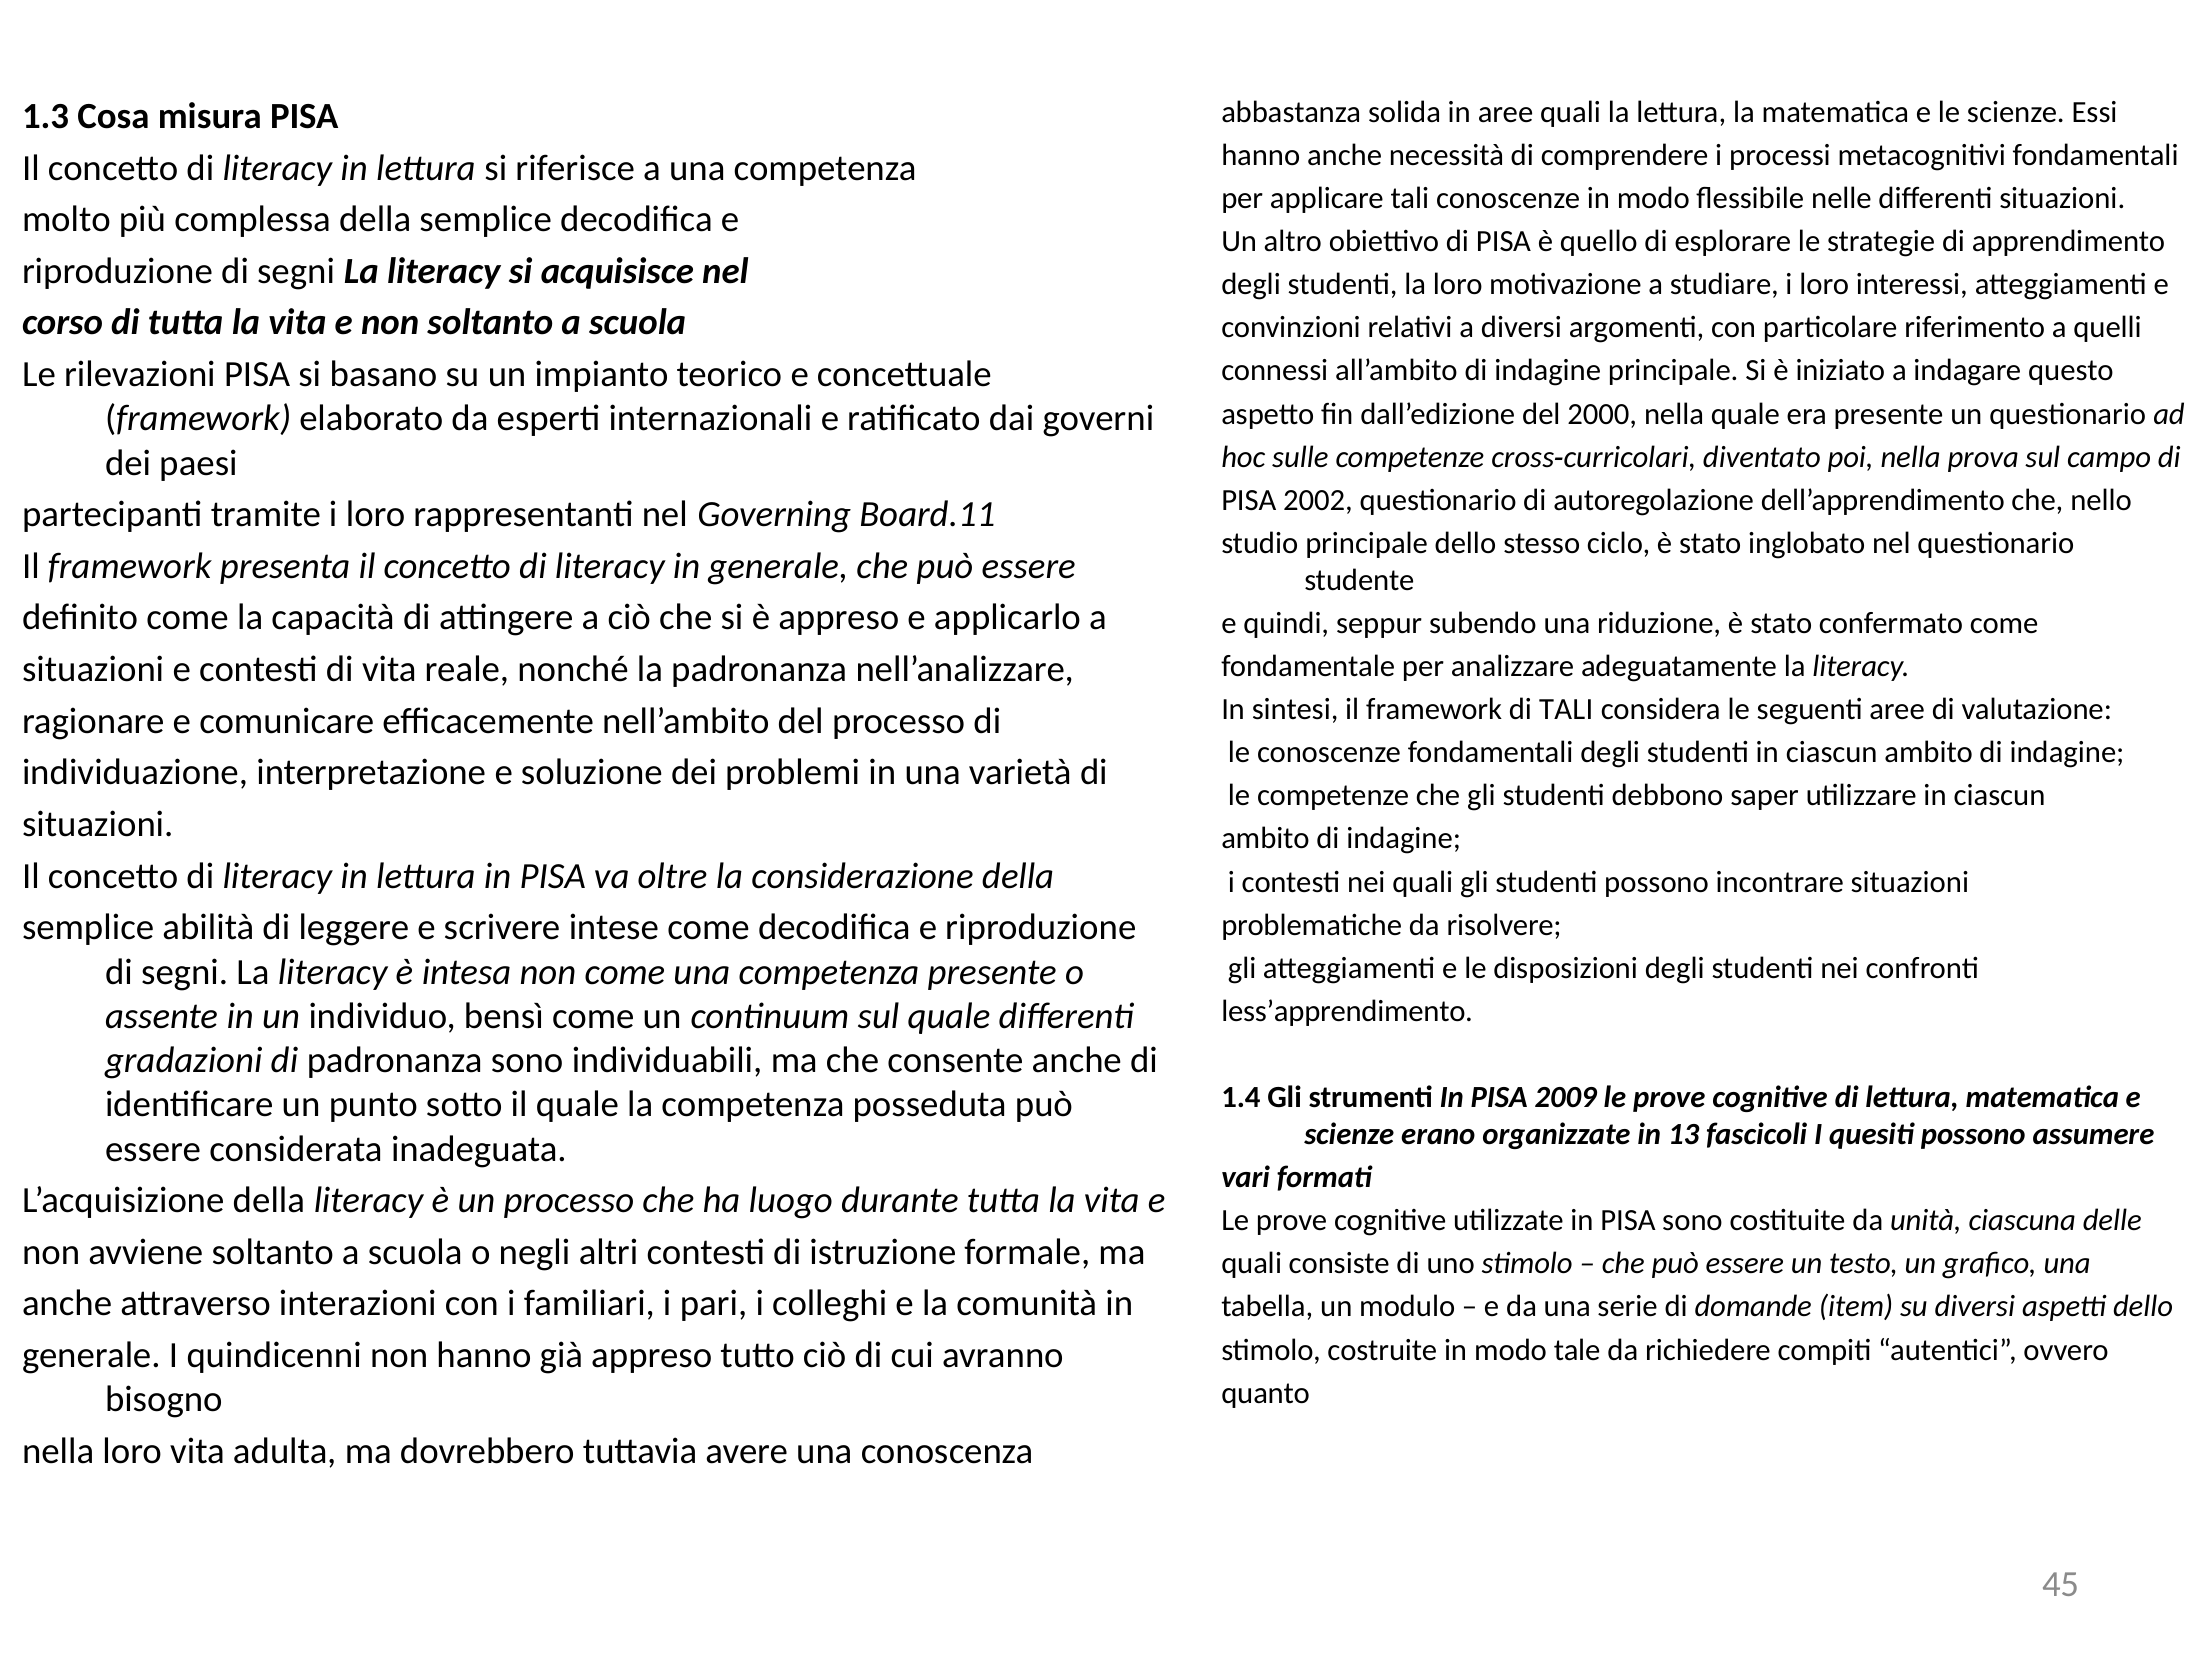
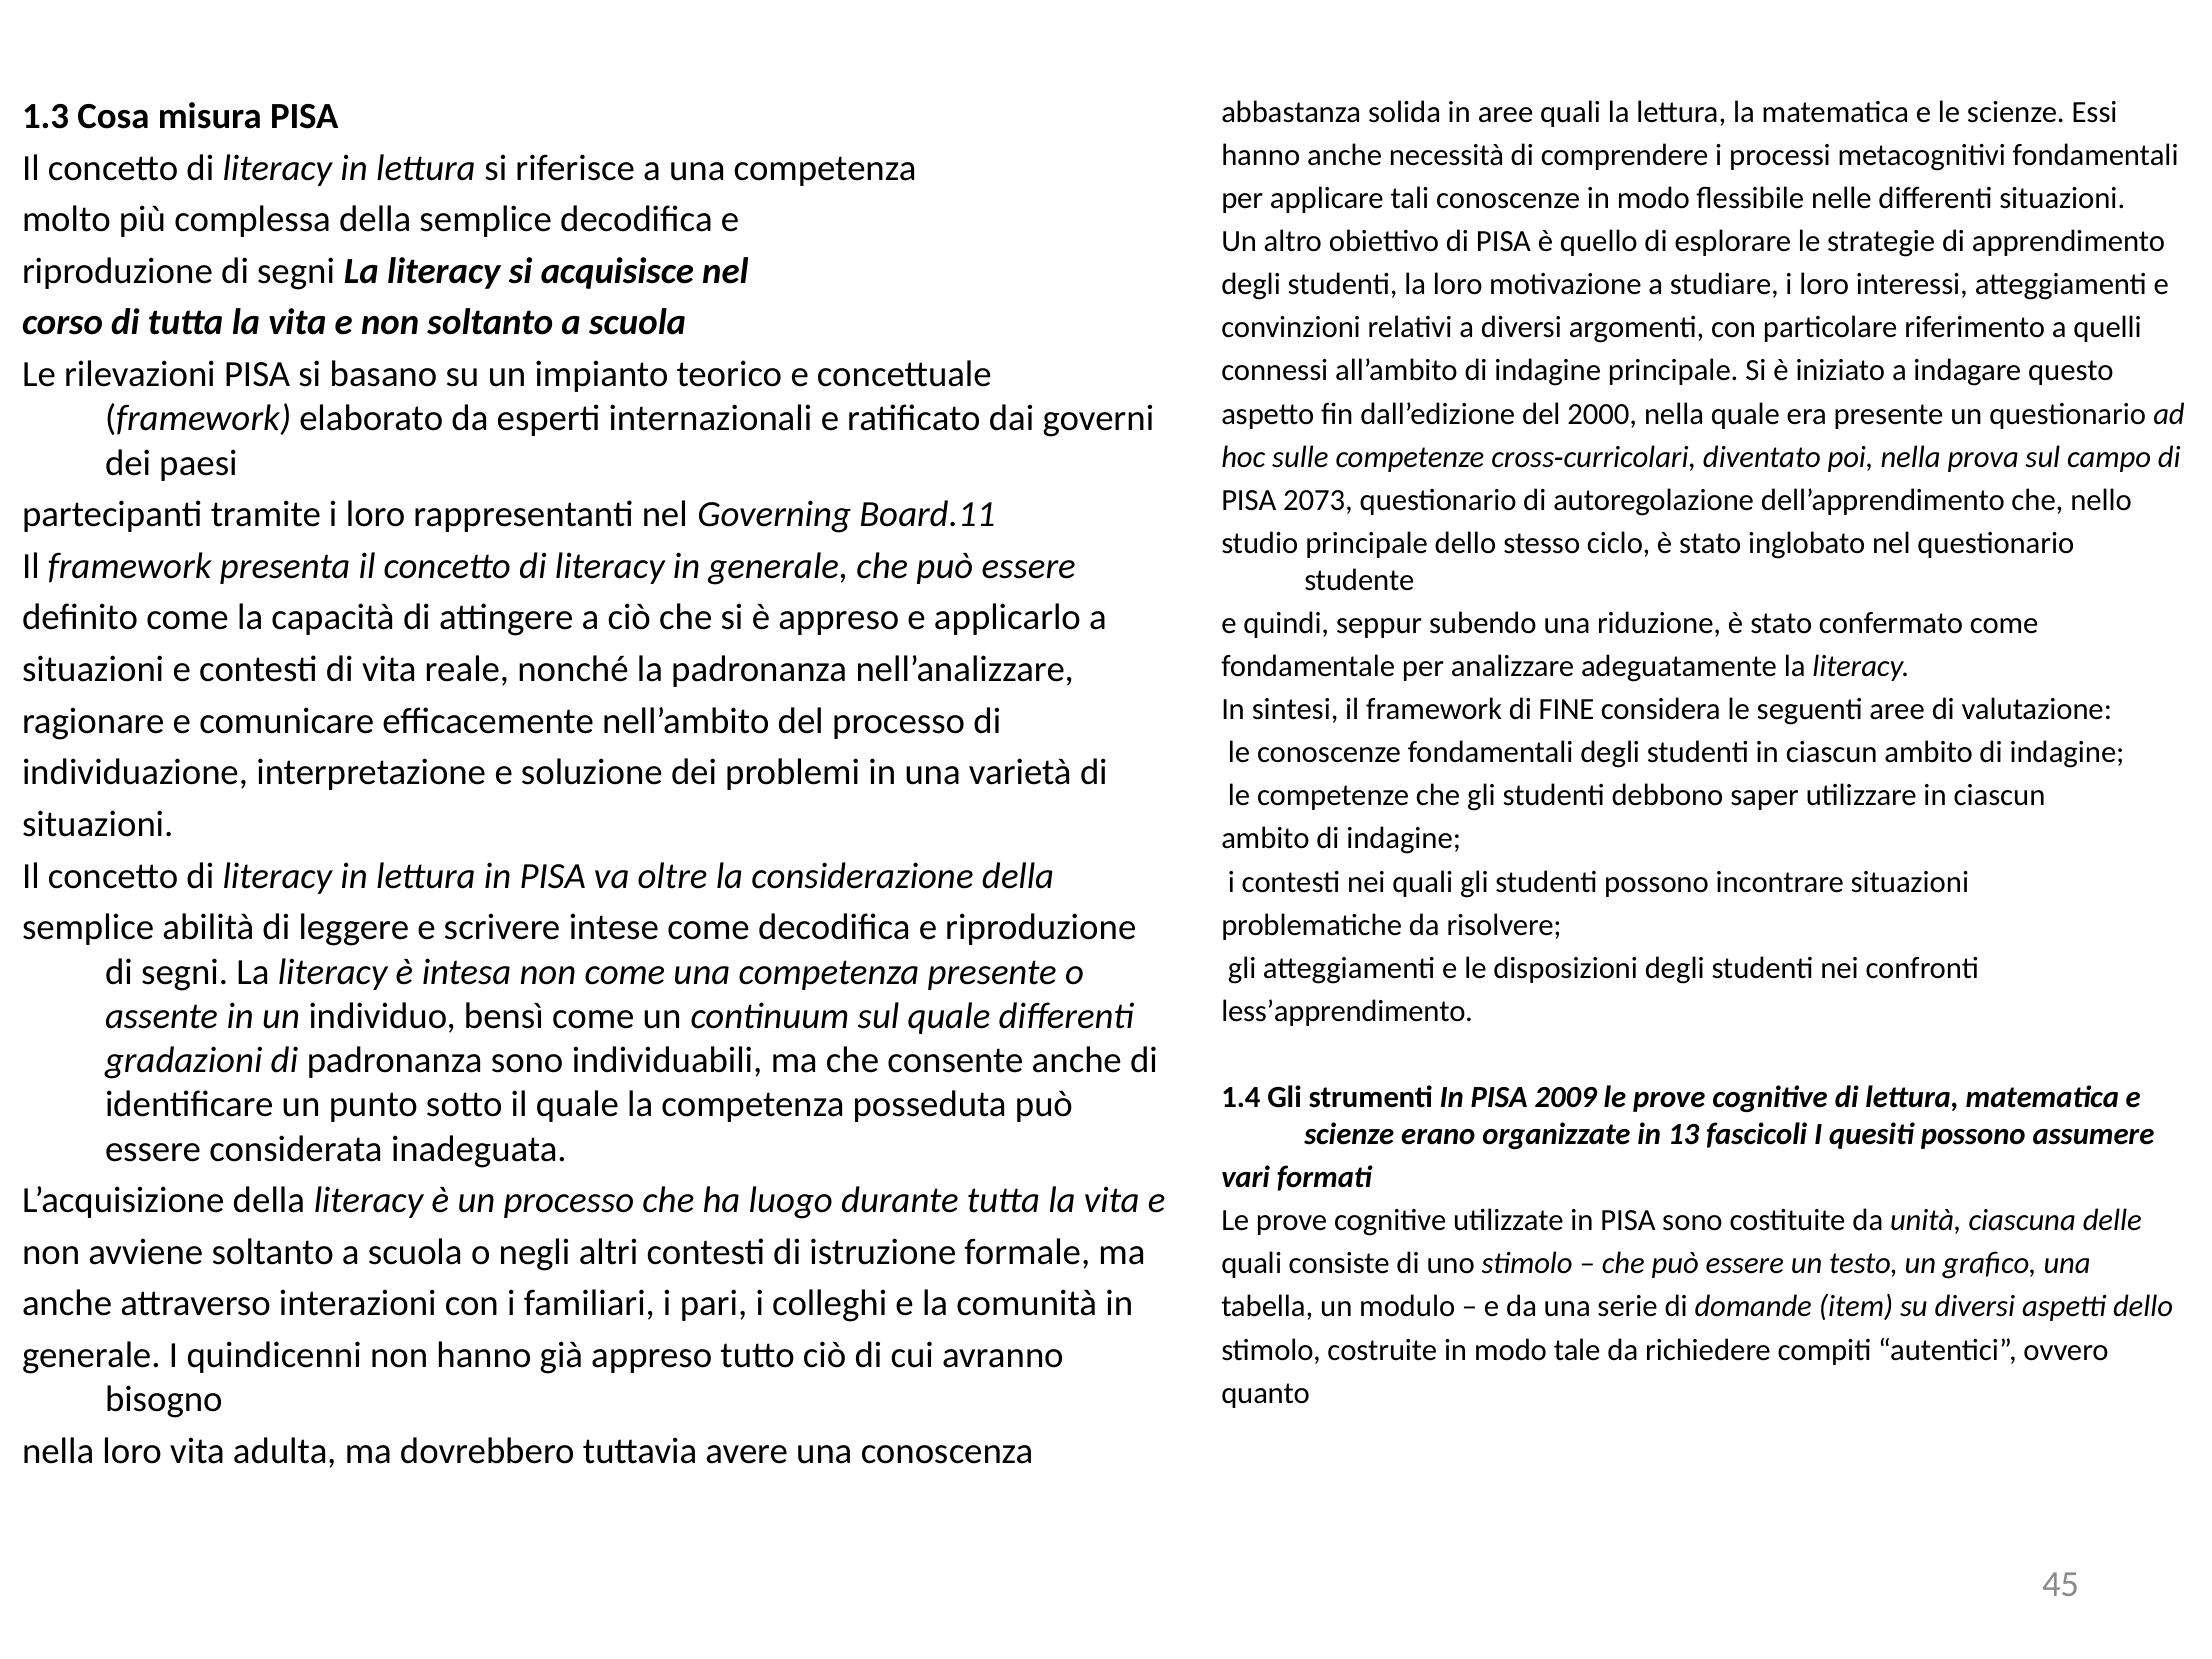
2002: 2002 -> 2073
di TALI: TALI -> FINE
